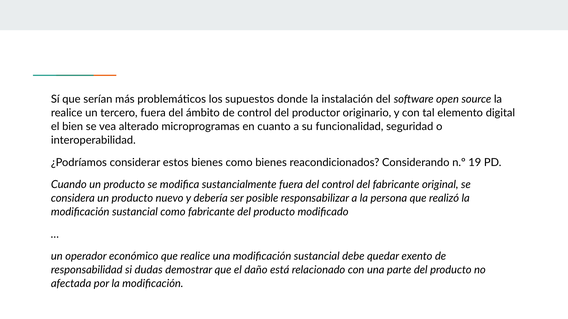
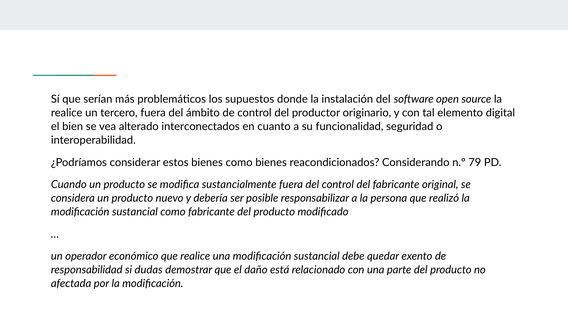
microprogramas: microprogramas -> interconectados
19: 19 -> 79
